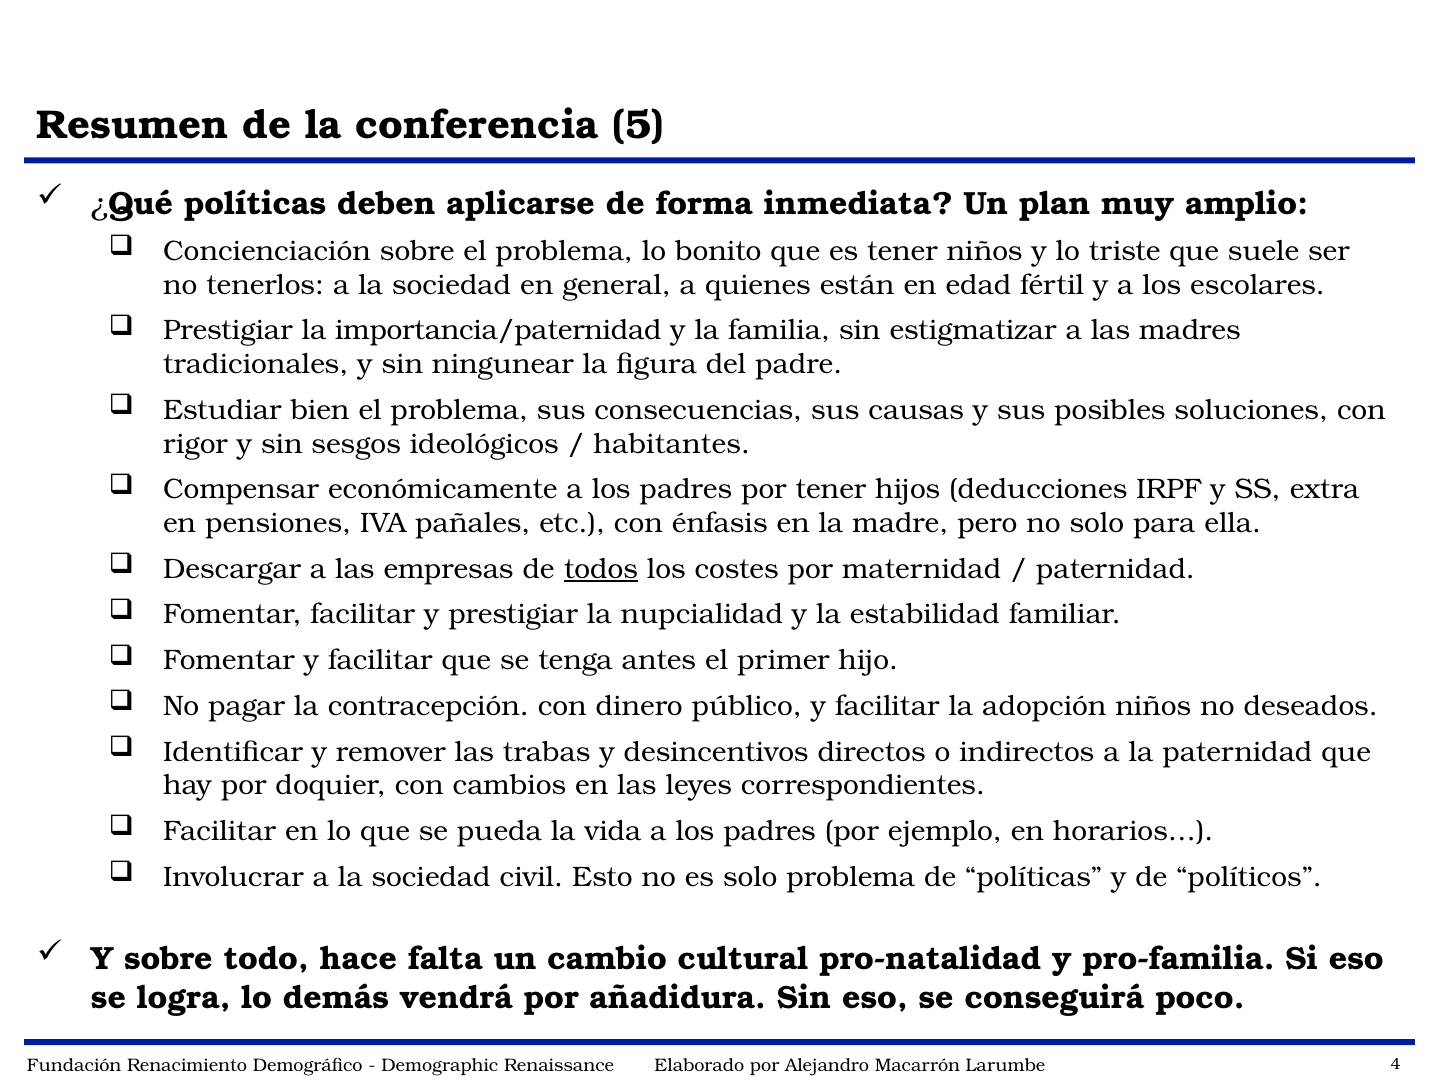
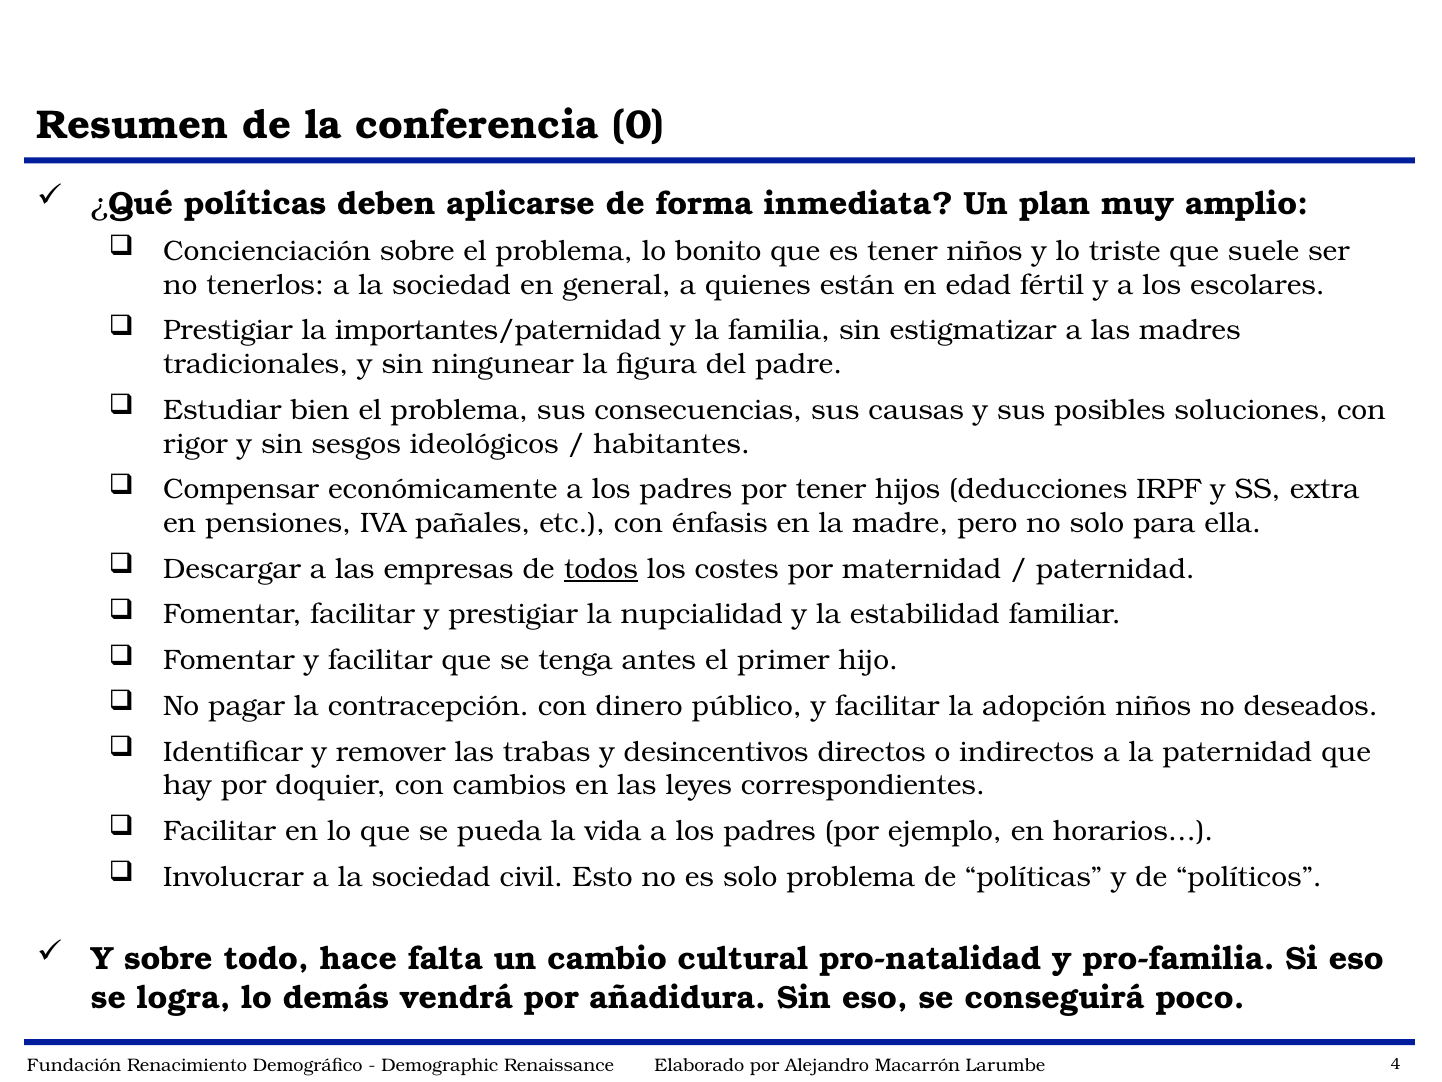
5: 5 -> 0
importancia/paternidad: importancia/paternidad -> importantes/paternidad
